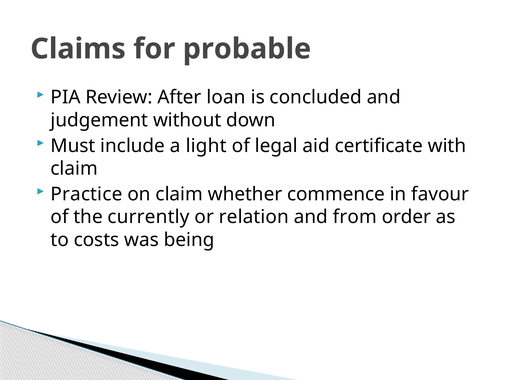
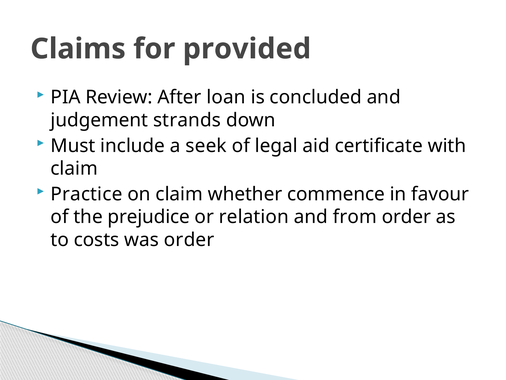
probable: probable -> provided
without: without -> strands
light: light -> seek
currently: currently -> prejudice
was being: being -> order
